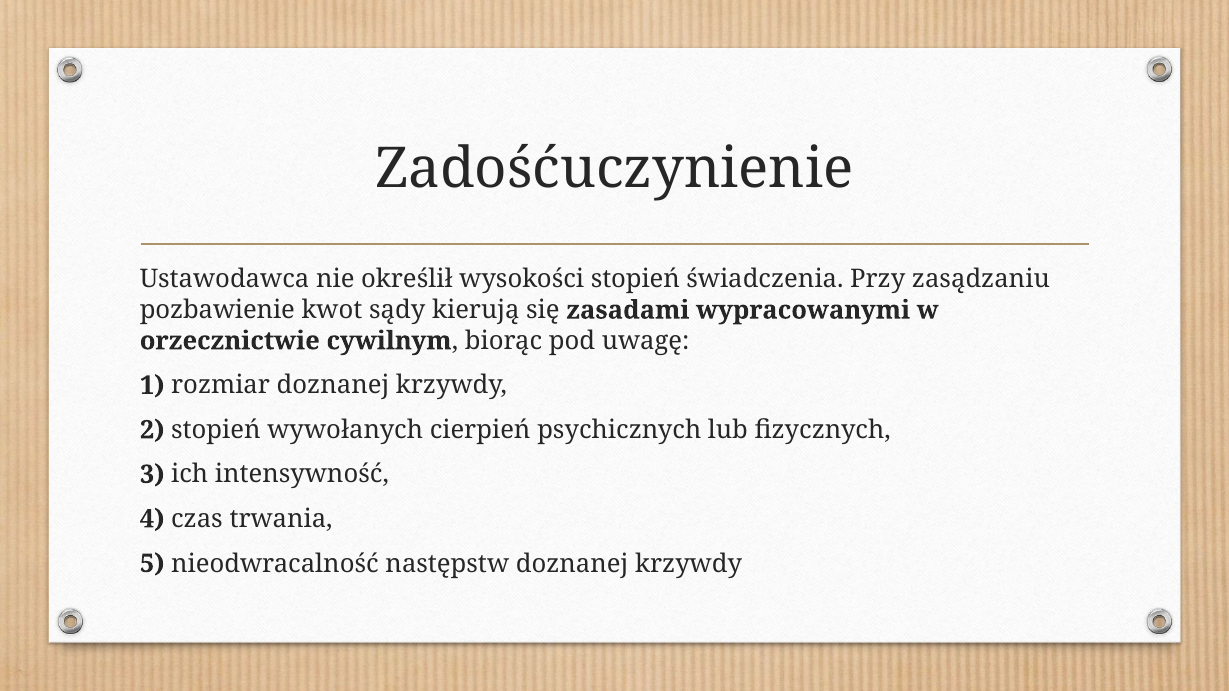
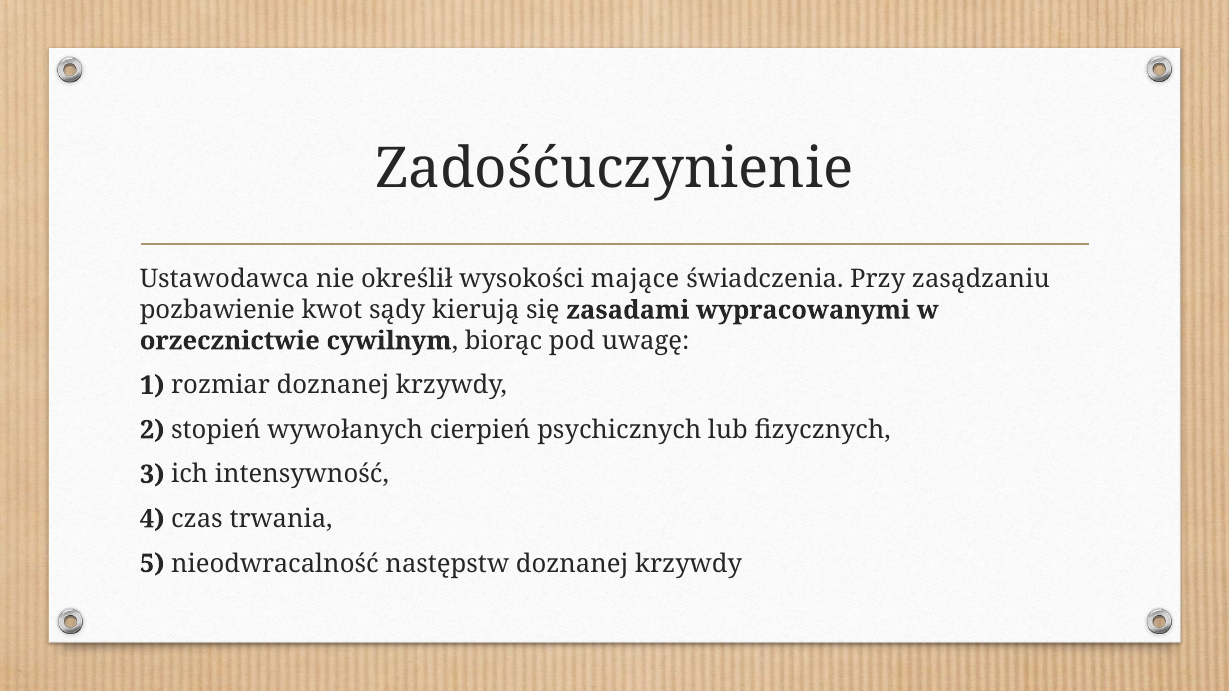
wysokości stopień: stopień -> mające
